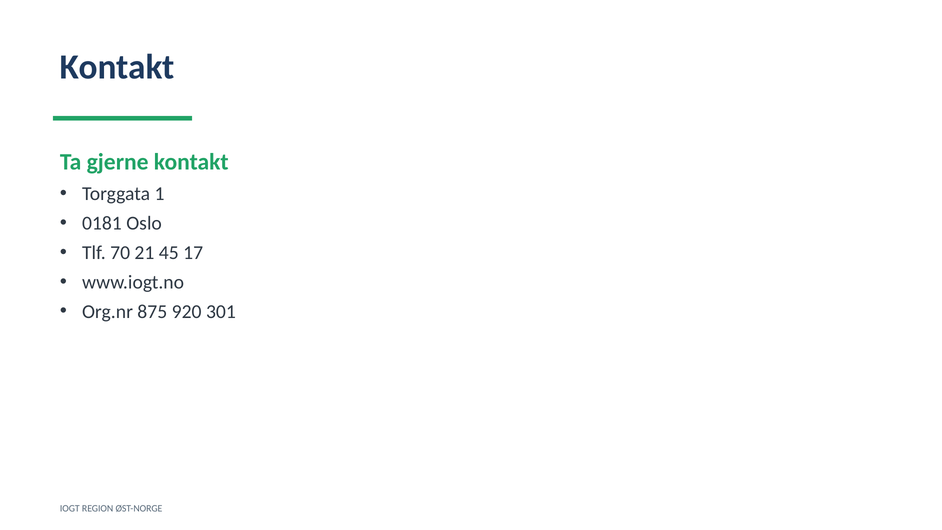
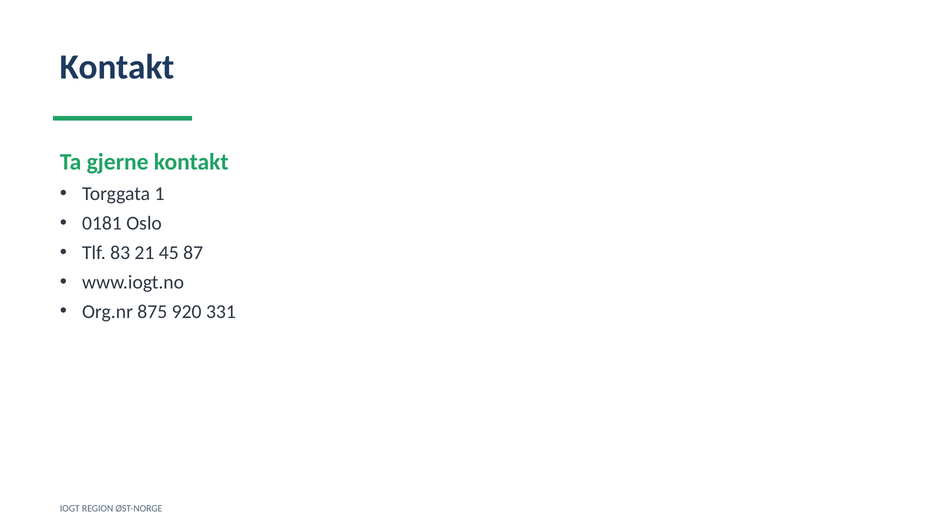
70: 70 -> 83
17: 17 -> 87
301: 301 -> 331
